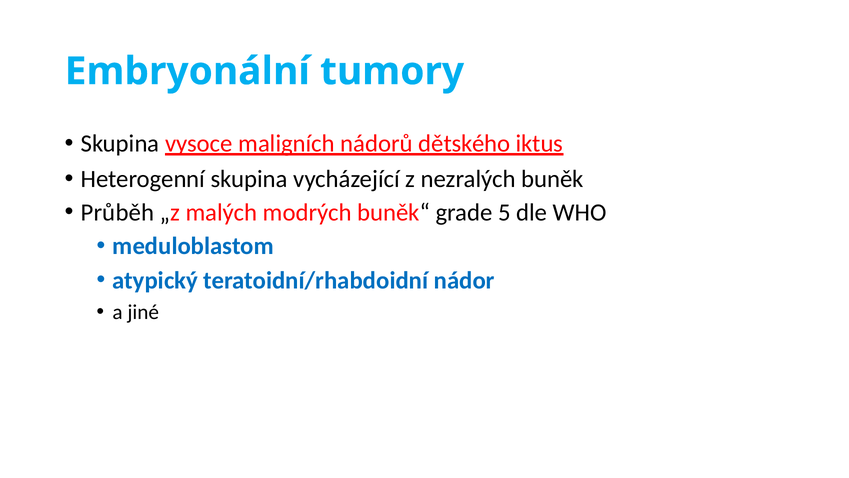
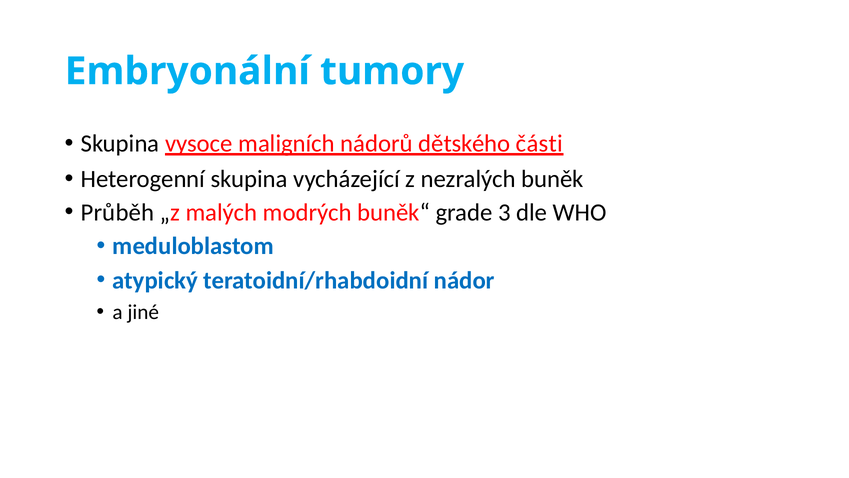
iktus: iktus -> části
5: 5 -> 3
